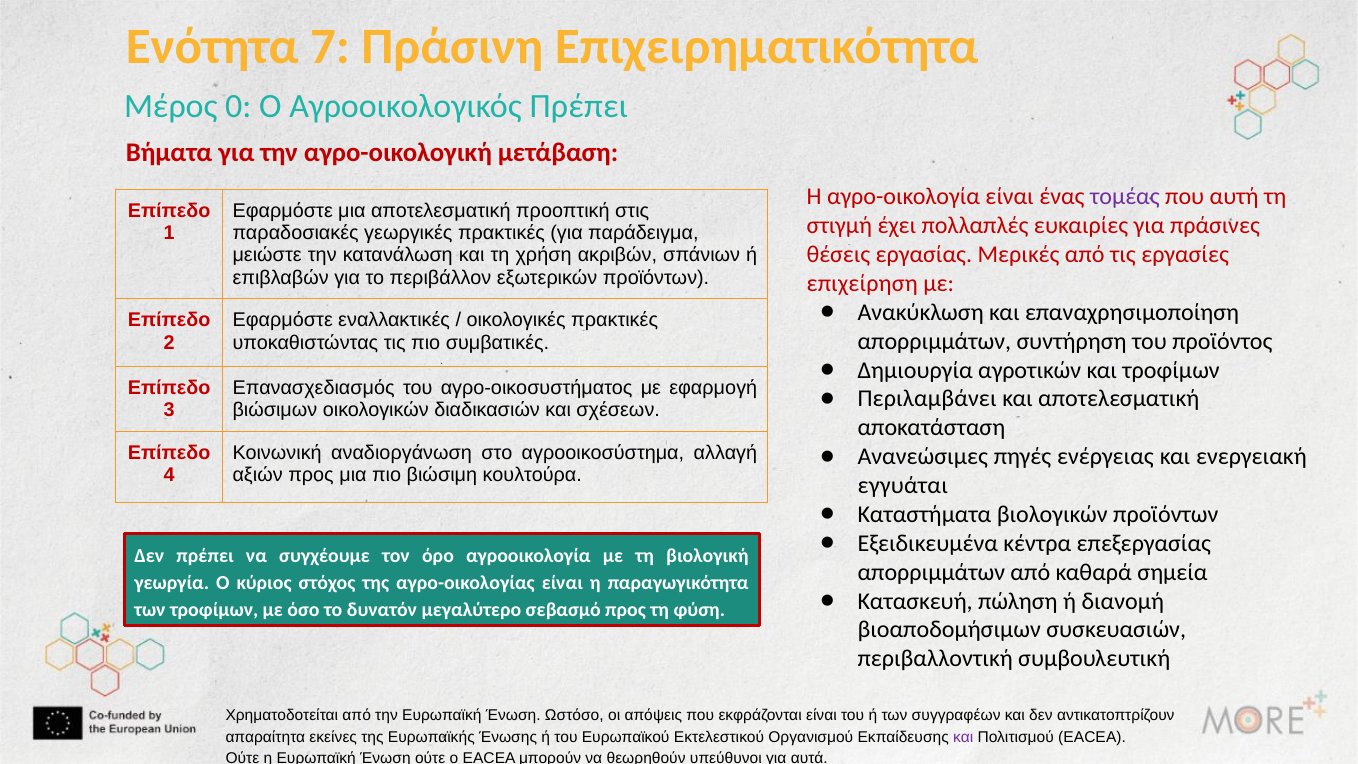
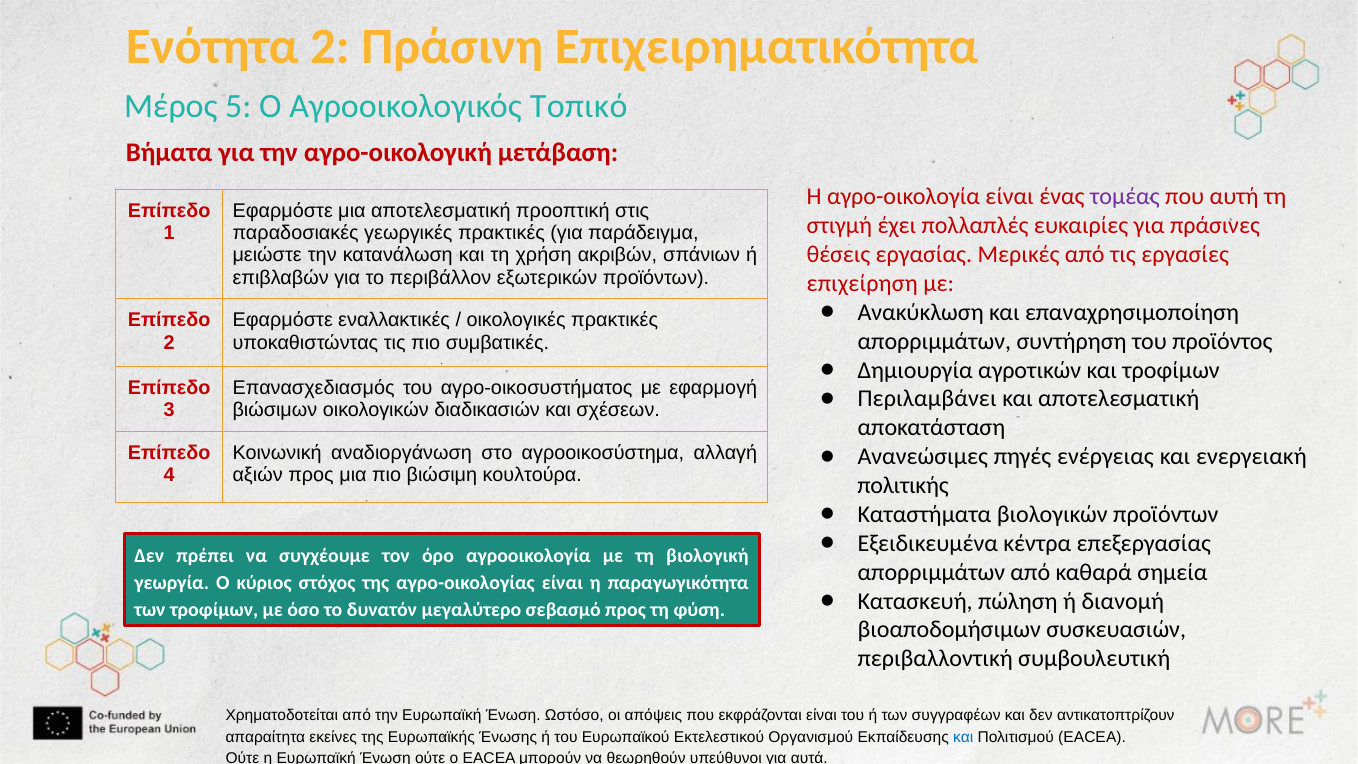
Ενότητα 7: 7 -> 2
0: 0 -> 5
Αγροοικολογικός Πρέπει: Πρέπει -> Τοπικό
εγγυάται: εγγυάται -> πολιτικής
και at (963, 737) colour: purple -> blue
